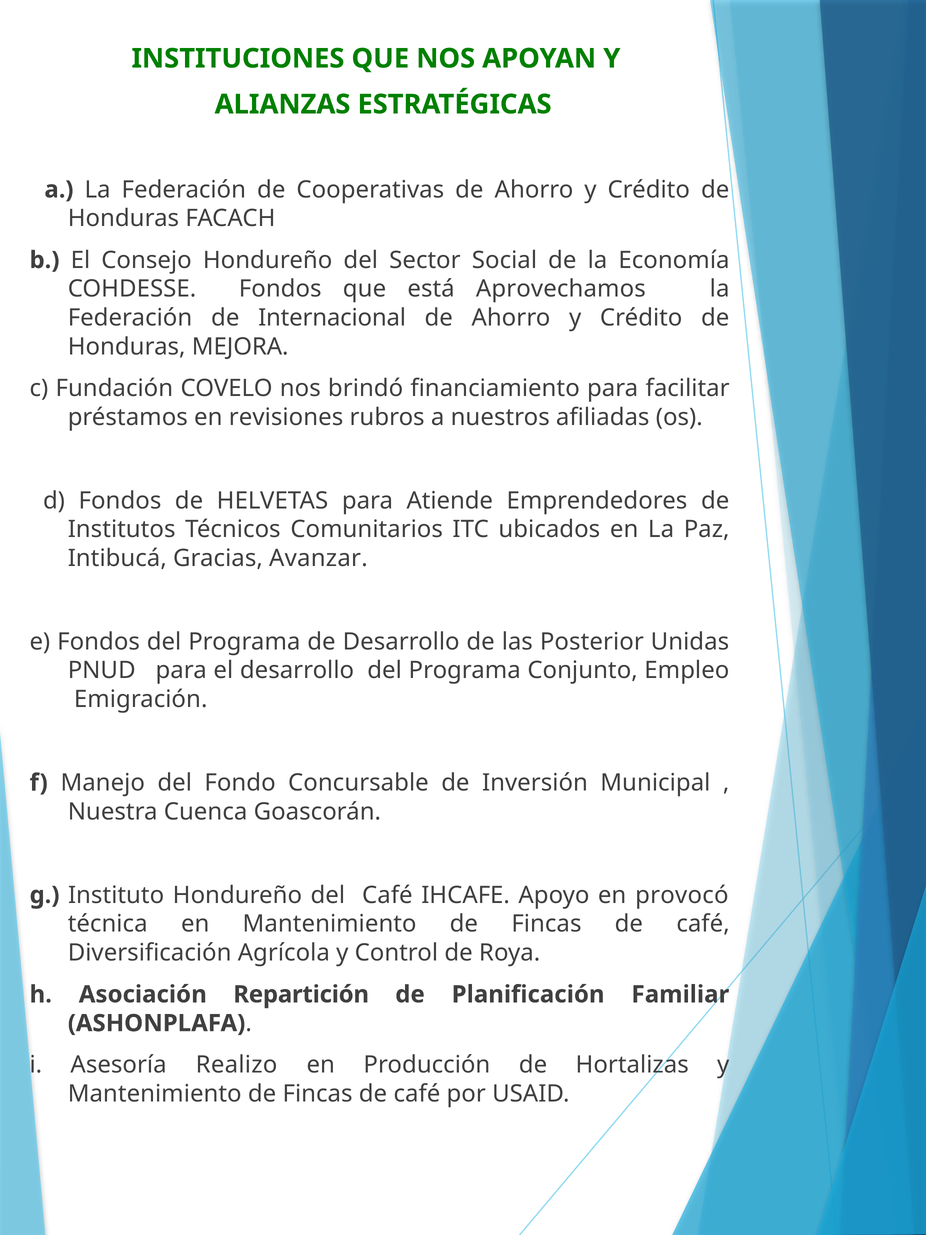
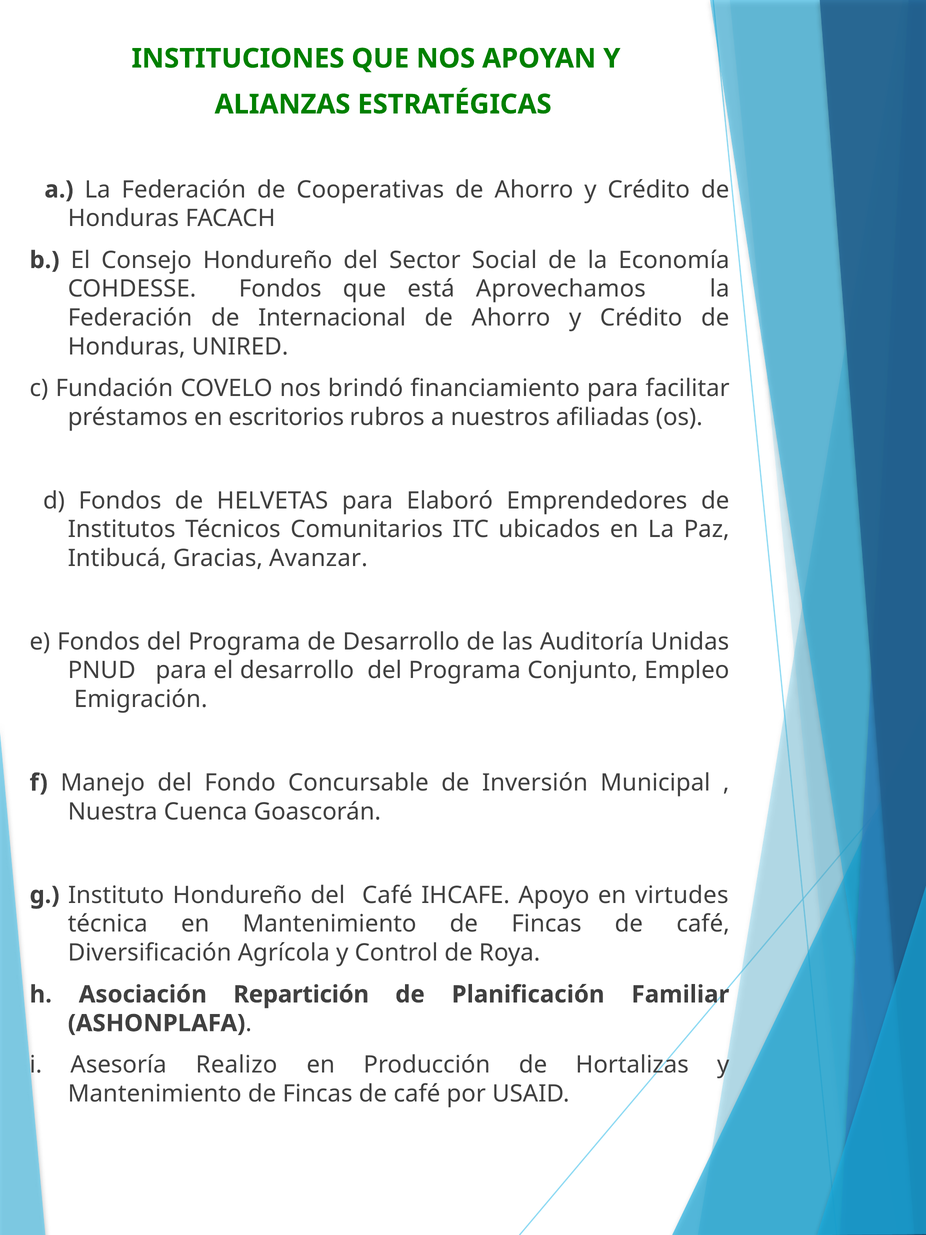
MEJORA: MEJORA -> UNIRED
revisiones: revisiones -> escritorios
Atiende: Atiende -> Elaboró
Posterior: Posterior -> Auditoría
provocó: provocó -> virtudes
